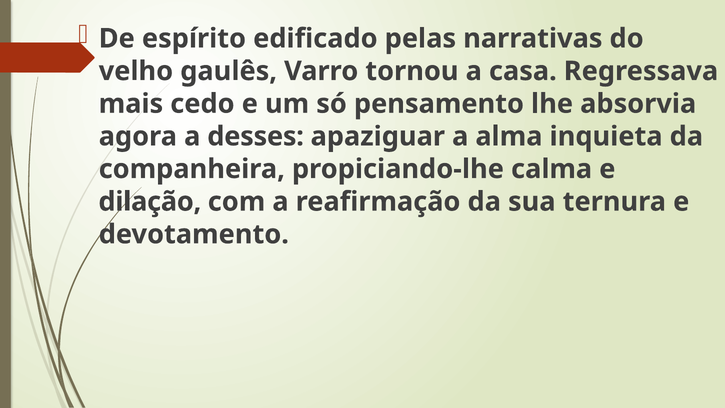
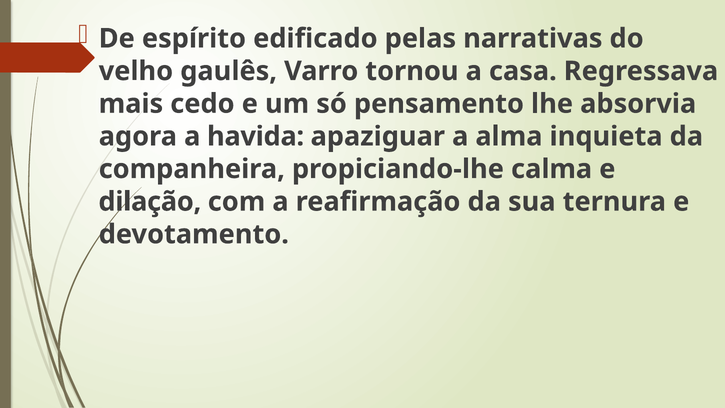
desses: desses -> havida
